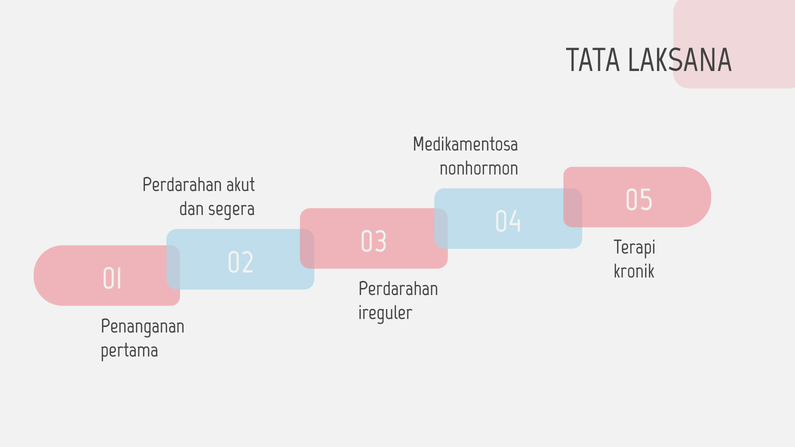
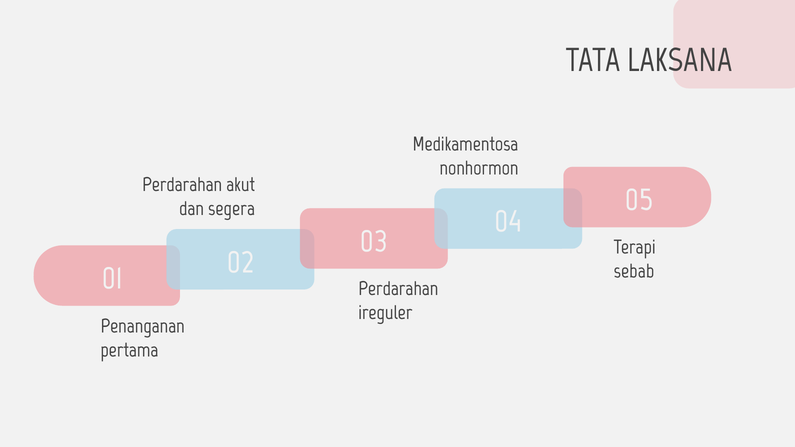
kronik: kronik -> sebab
